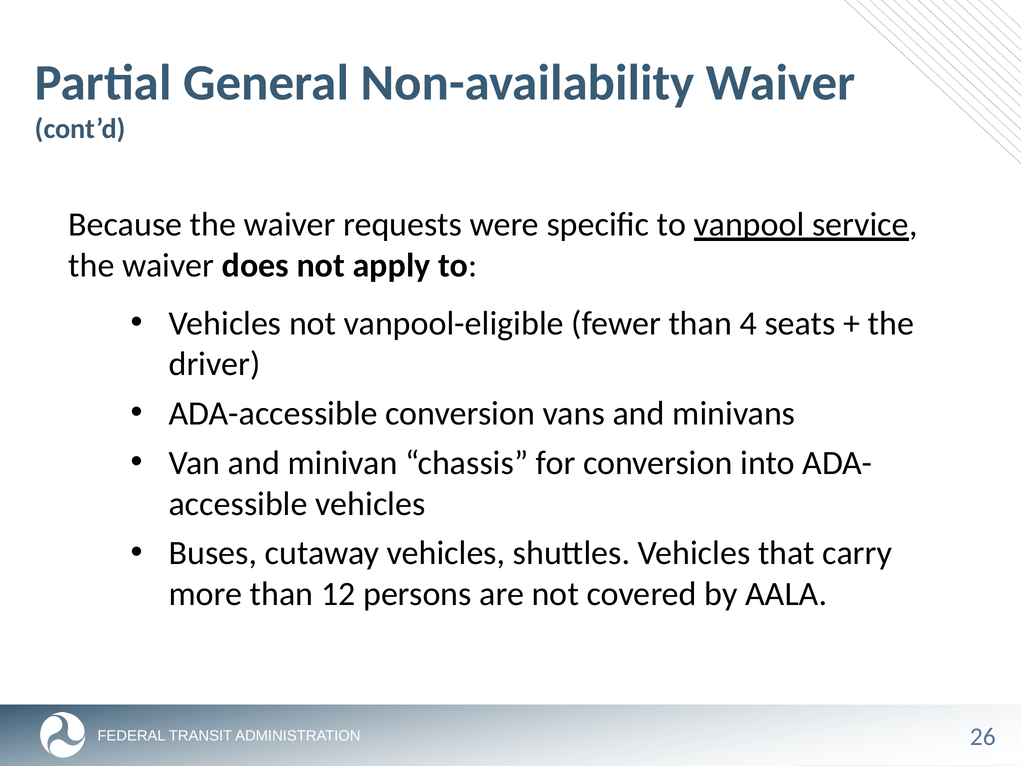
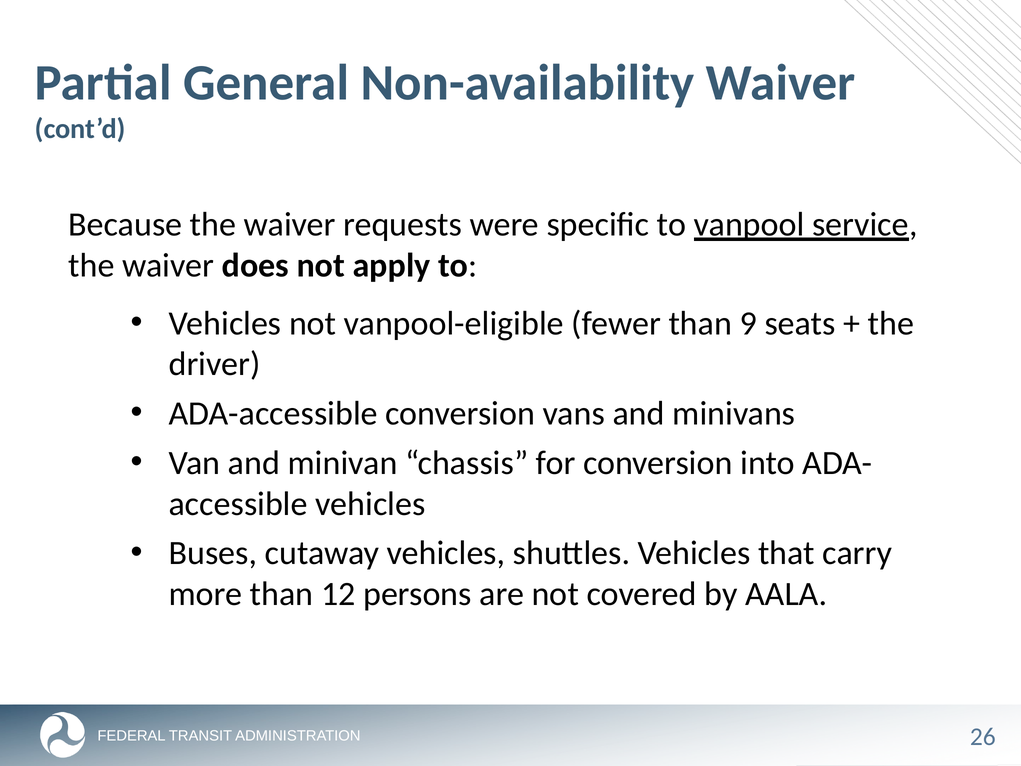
4: 4 -> 9
